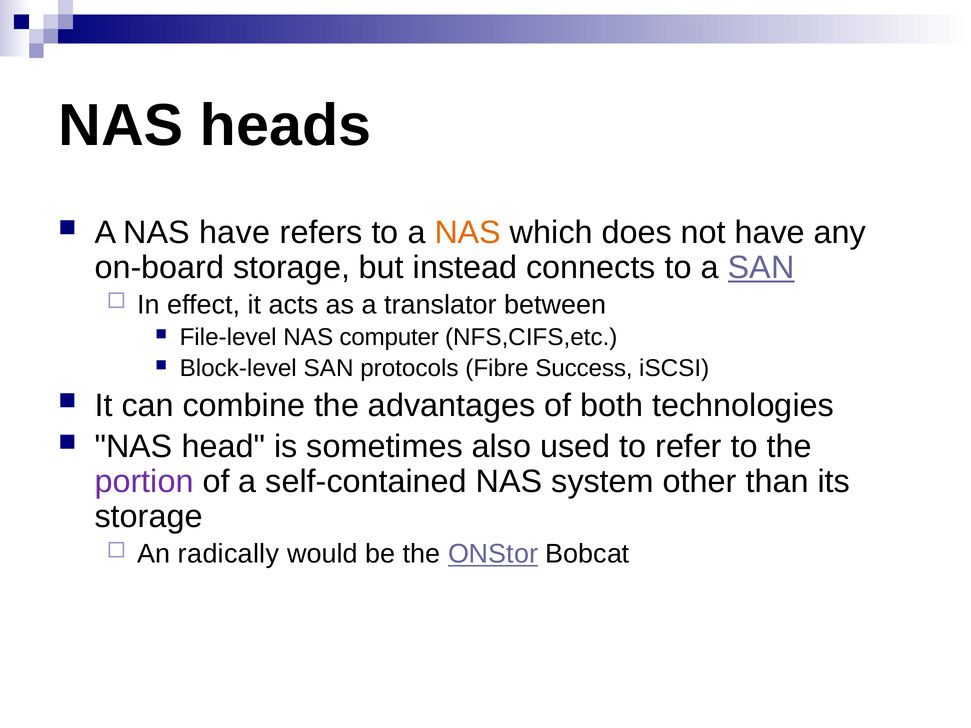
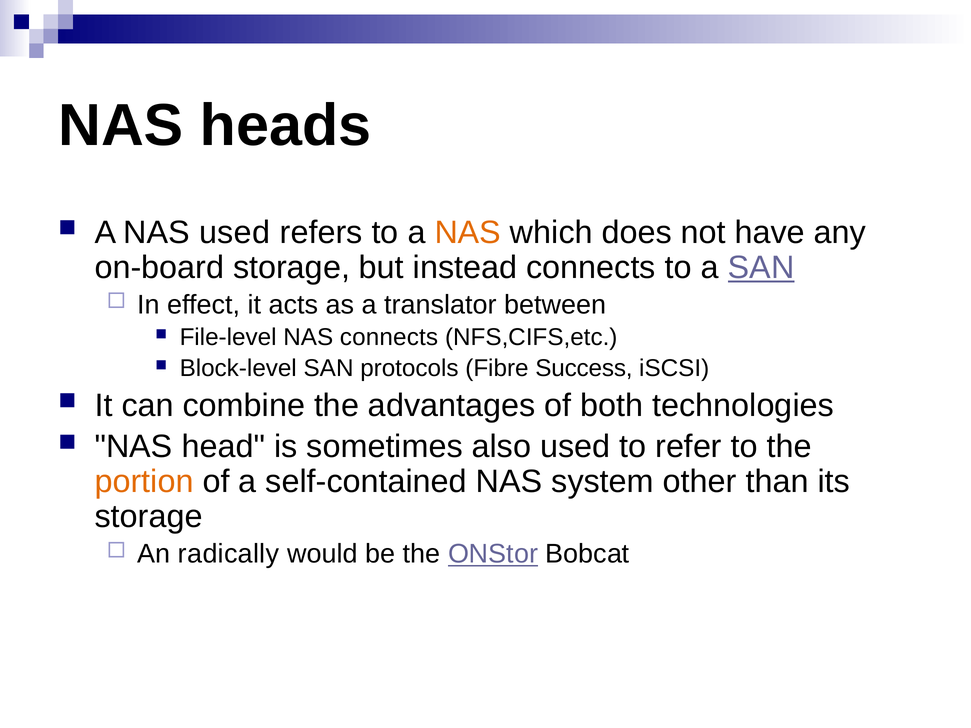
NAS have: have -> used
NAS computer: computer -> connects
portion colour: purple -> orange
